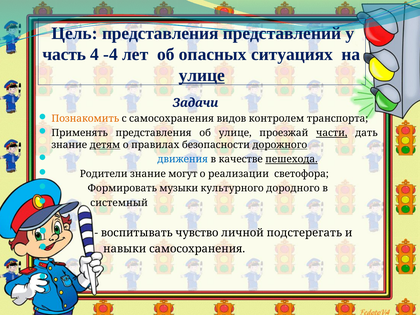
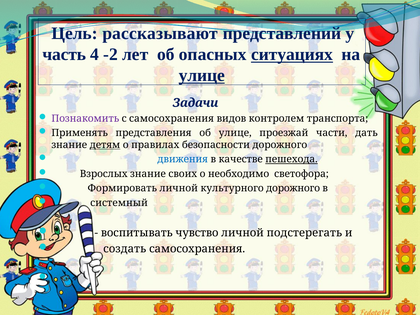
Цель представления: представления -> рассказывают
-4: -4 -> -2
ситуациях underline: none -> present
Познакомить colour: orange -> purple
части underline: present -> none
дорожного at (280, 145) underline: present -> none
Родители: Родители -> Взрослых
могут: могут -> своих
реализации: реализации -> необходимо
Формировать музыки: музыки -> личной
культурного дородного: дородного -> дорожного
навыки: навыки -> создать
